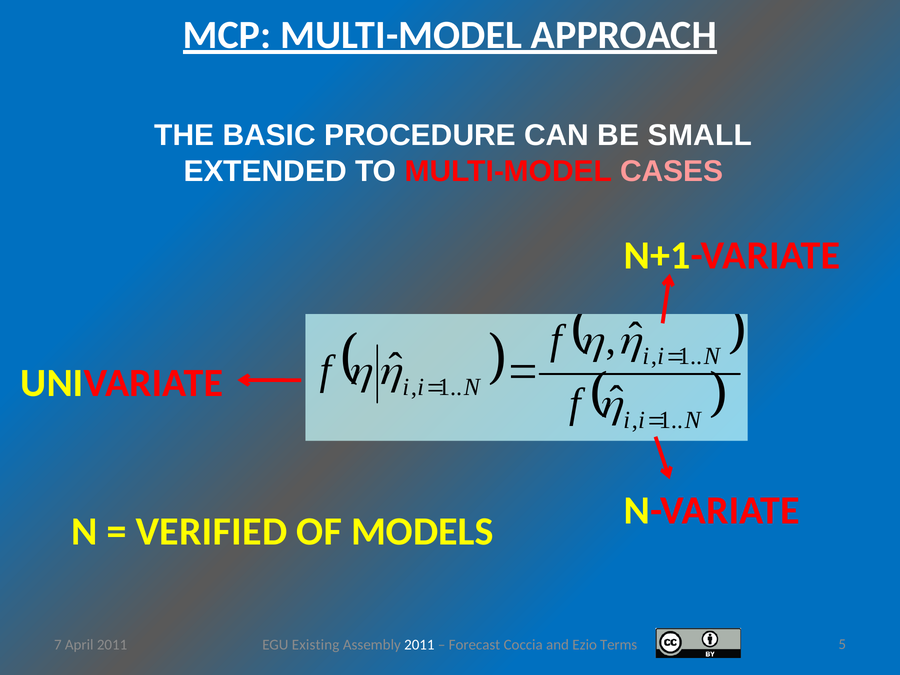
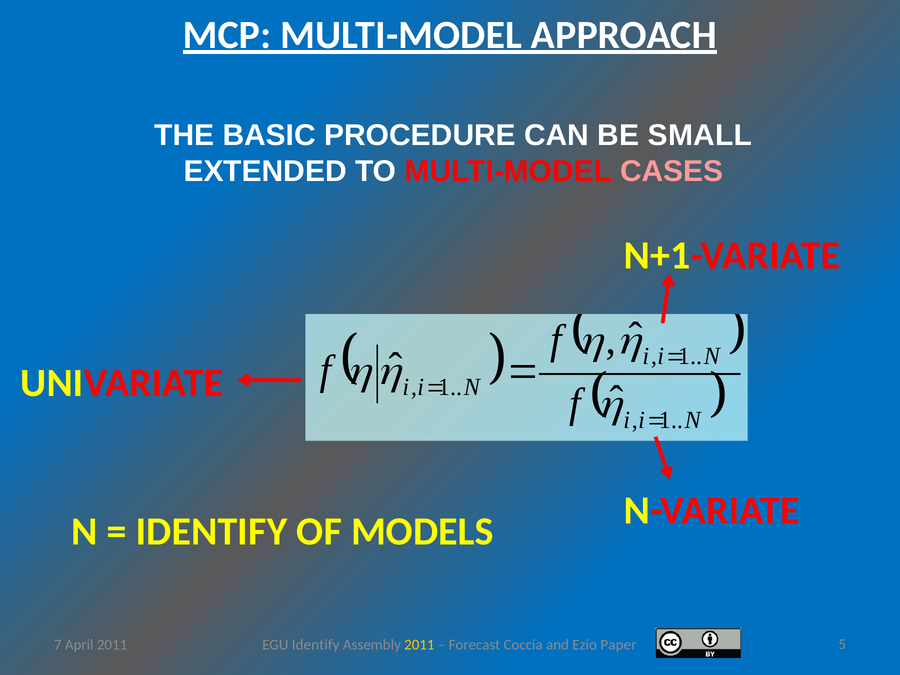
VERIFIED at (211, 532): VERIFIED -> IDENTIFY
EGU Existing: Existing -> Identify
2011 at (419, 645) colour: white -> yellow
Terms: Terms -> Paper
